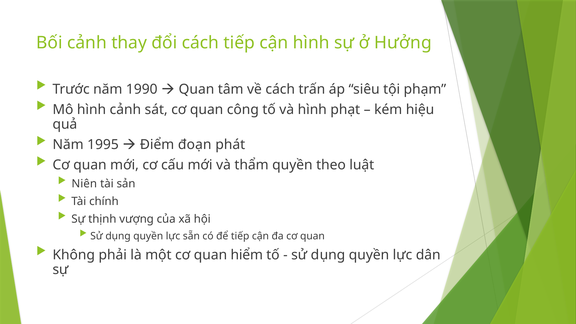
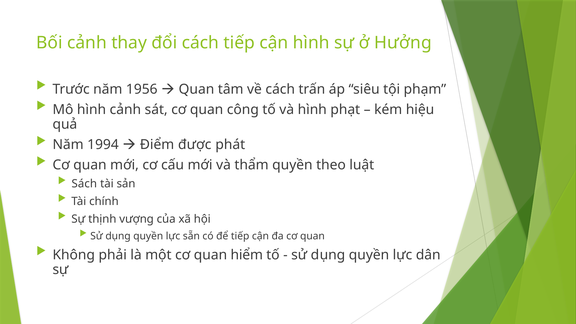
1990: 1990 -> 1956
1995: 1995 -> 1994
đoạn: đoạn -> được
Niên: Niên -> Sách
